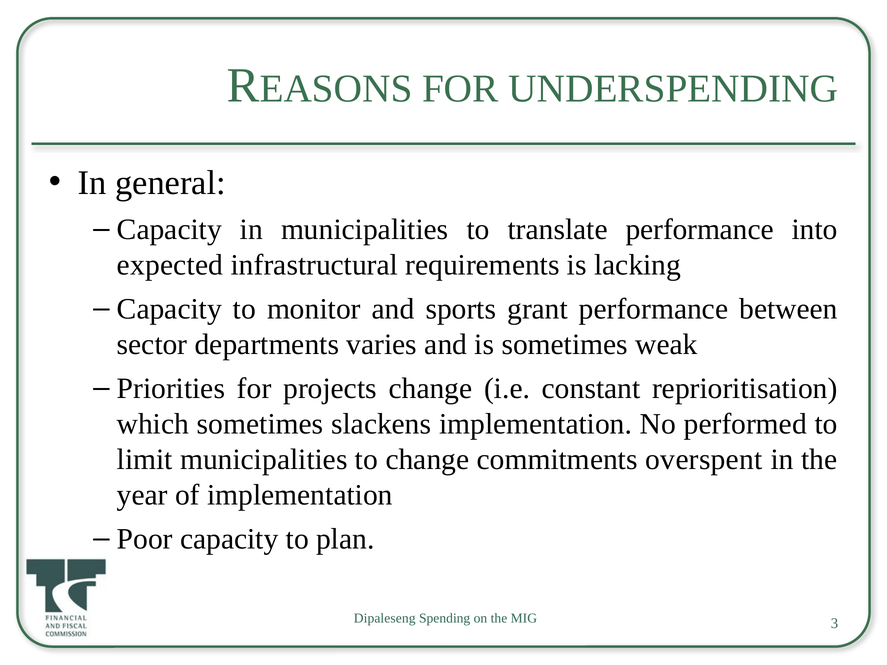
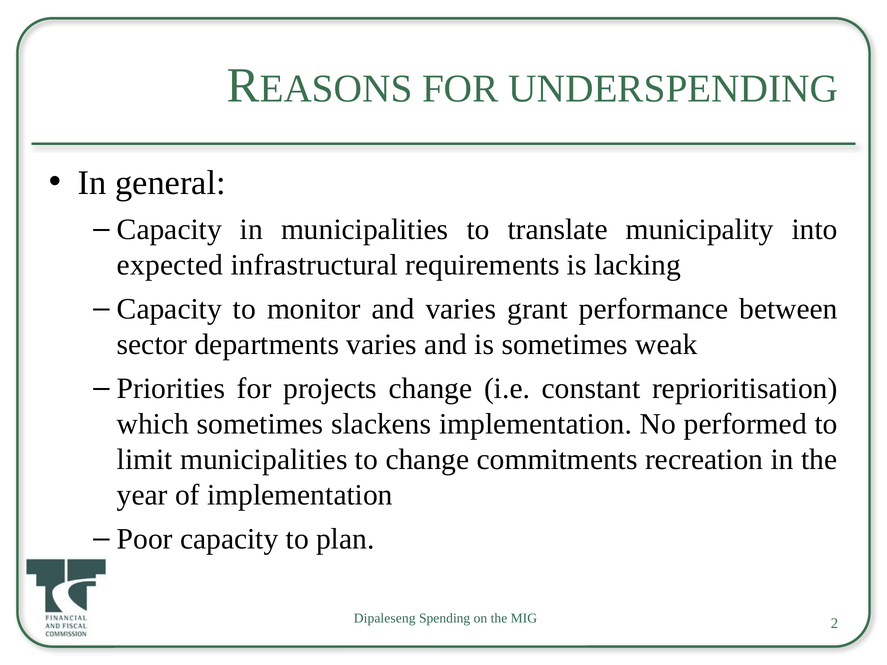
translate performance: performance -> municipality
and sports: sports -> varies
overspent: overspent -> recreation
3: 3 -> 2
